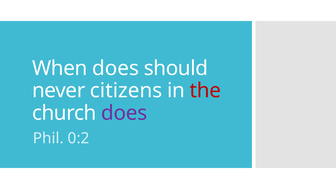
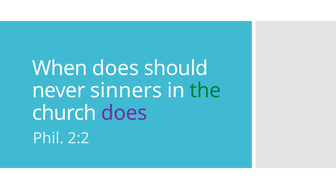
citizens: citizens -> sinners
the colour: red -> green
0:2: 0:2 -> 2:2
